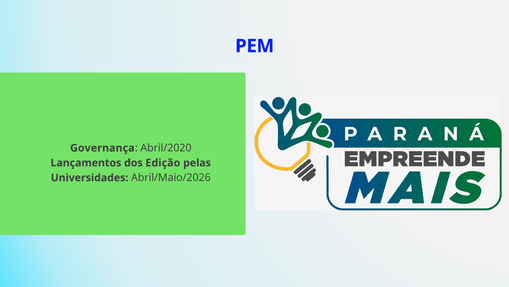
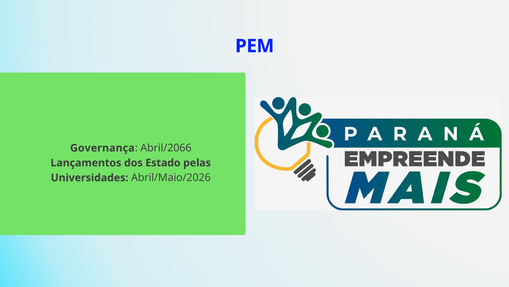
Abril/2020: Abril/2020 -> Abril/2066
Edição: Edição -> Estado
